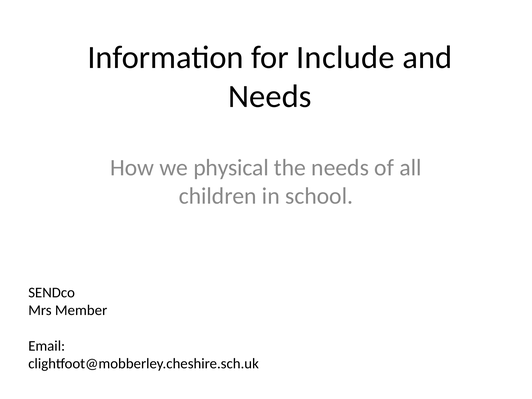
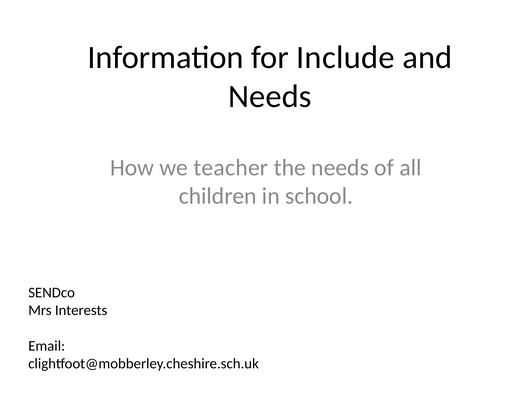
physical: physical -> teacher
Member: Member -> Interests
